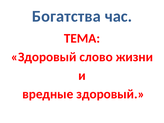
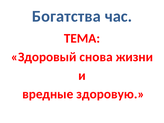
слово: слово -> снова
вредные здоровый: здоровый -> здоровую
